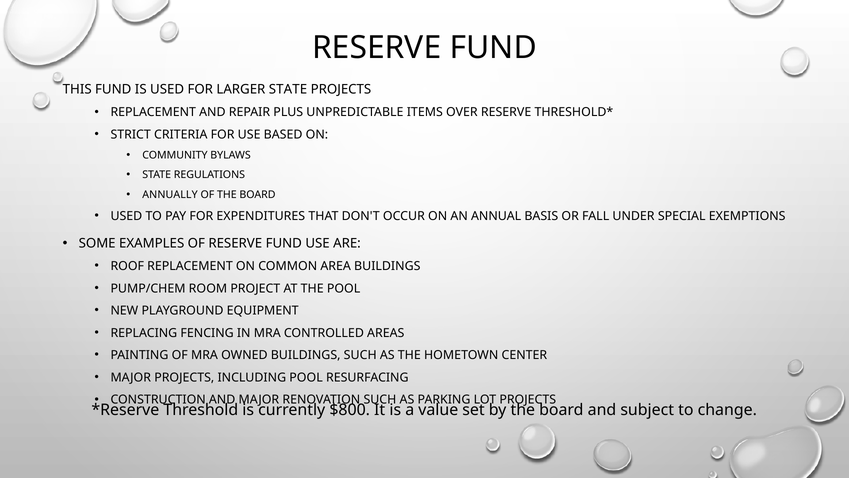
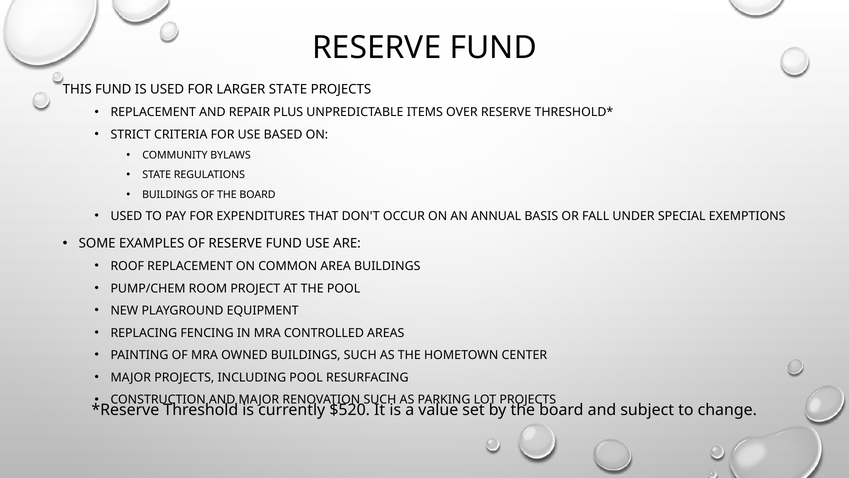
ANNUALLY at (170, 194): ANNUALLY -> BUILDINGS
$800: $800 -> $520
